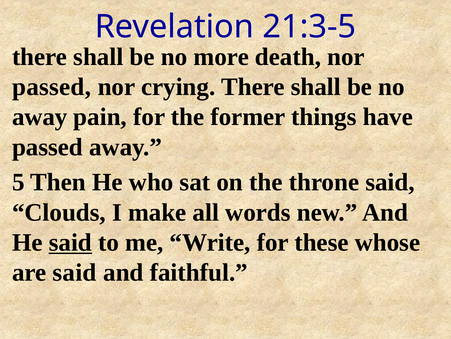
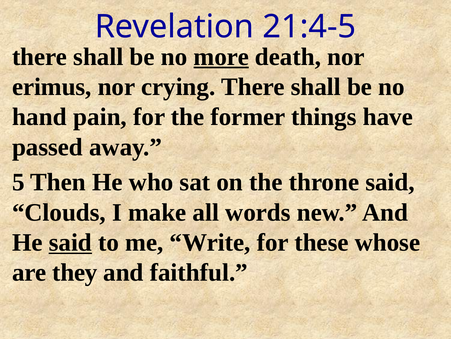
21:3-5: 21:3-5 -> 21:4-5
more underline: none -> present
passed at (52, 87): passed -> erimus
away at (40, 117): away -> hand
are said: said -> they
